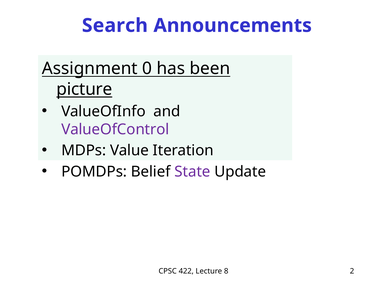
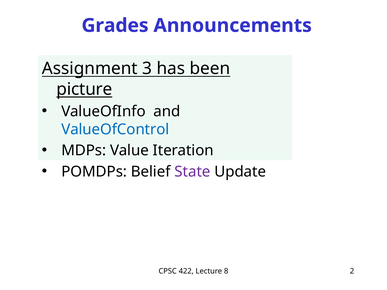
Search: Search -> Grades
0: 0 -> 3
ValueOfControl colour: purple -> blue
